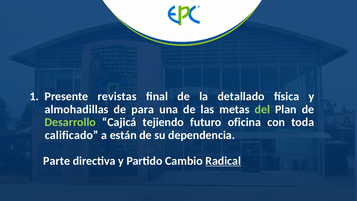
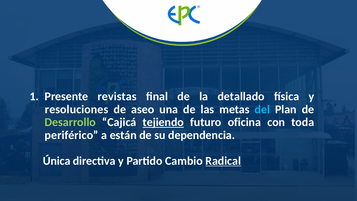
almohadillas: almohadillas -> resoluciones
para: para -> aseo
del colour: light green -> light blue
tejiendo underline: none -> present
calificado: calificado -> periférico
Parte: Parte -> Única
